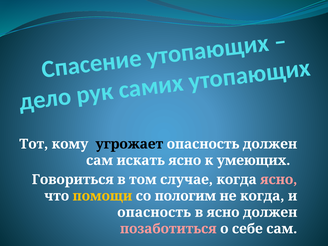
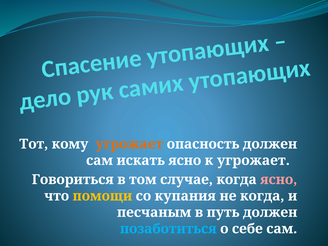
угрожает at (129, 144) colour: black -> orange
к умеющих: умеющих -> угрожает
пологим: пологим -> купания
опасность at (154, 212): опасность -> песчаным
в ясно: ясно -> путь
позаботиться colour: pink -> light blue
